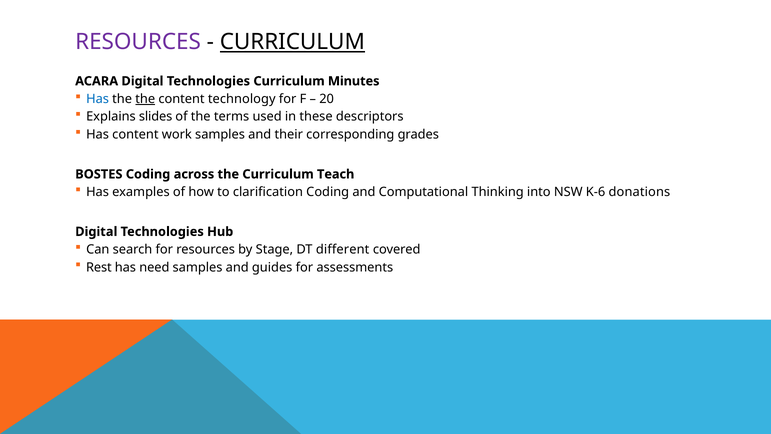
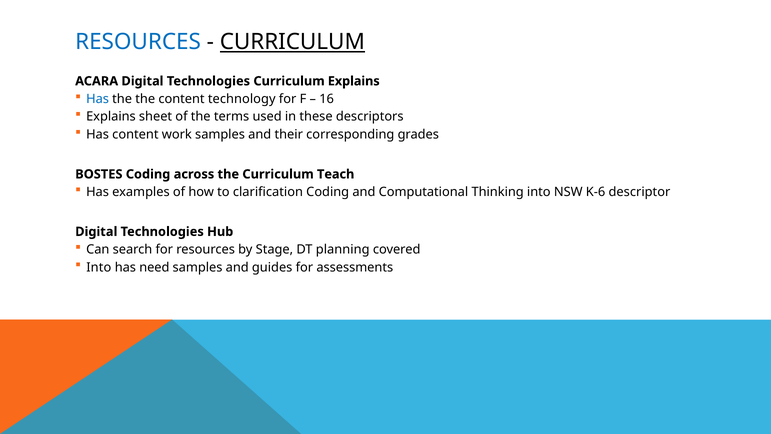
RESOURCES at (138, 42) colour: purple -> blue
Curriculum Minutes: Minutes -> Explains
the at (145, 99) underline: present -> none
20: 20 -> 16
slides: slides -> sheet
donations: donations -> descriptor
different: different -> planning
Rest at (99, 267): Rest -> Into
